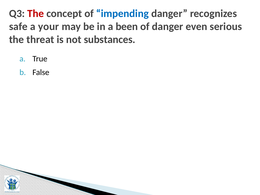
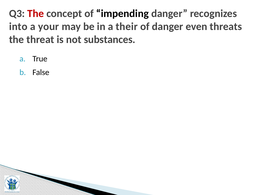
impending colour: blue -> black
safe: safe -> into
been: been -> their
serious: serious -> threats
